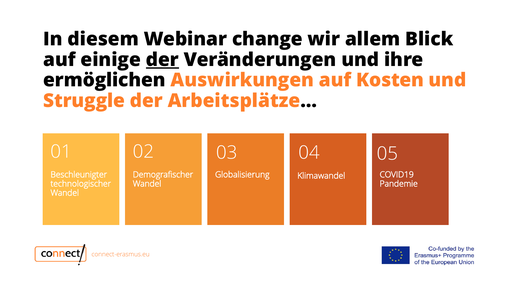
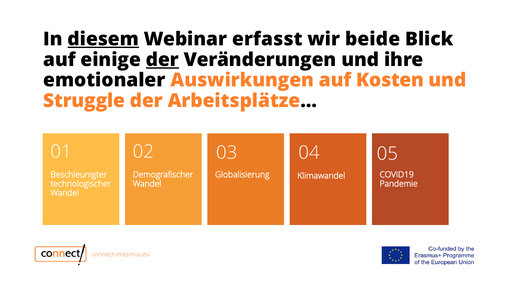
diesem underline: none -> present
change: change -> erfasst
allem: allem -> beide
ermöglichen: ermöglichen -> emotionaler
